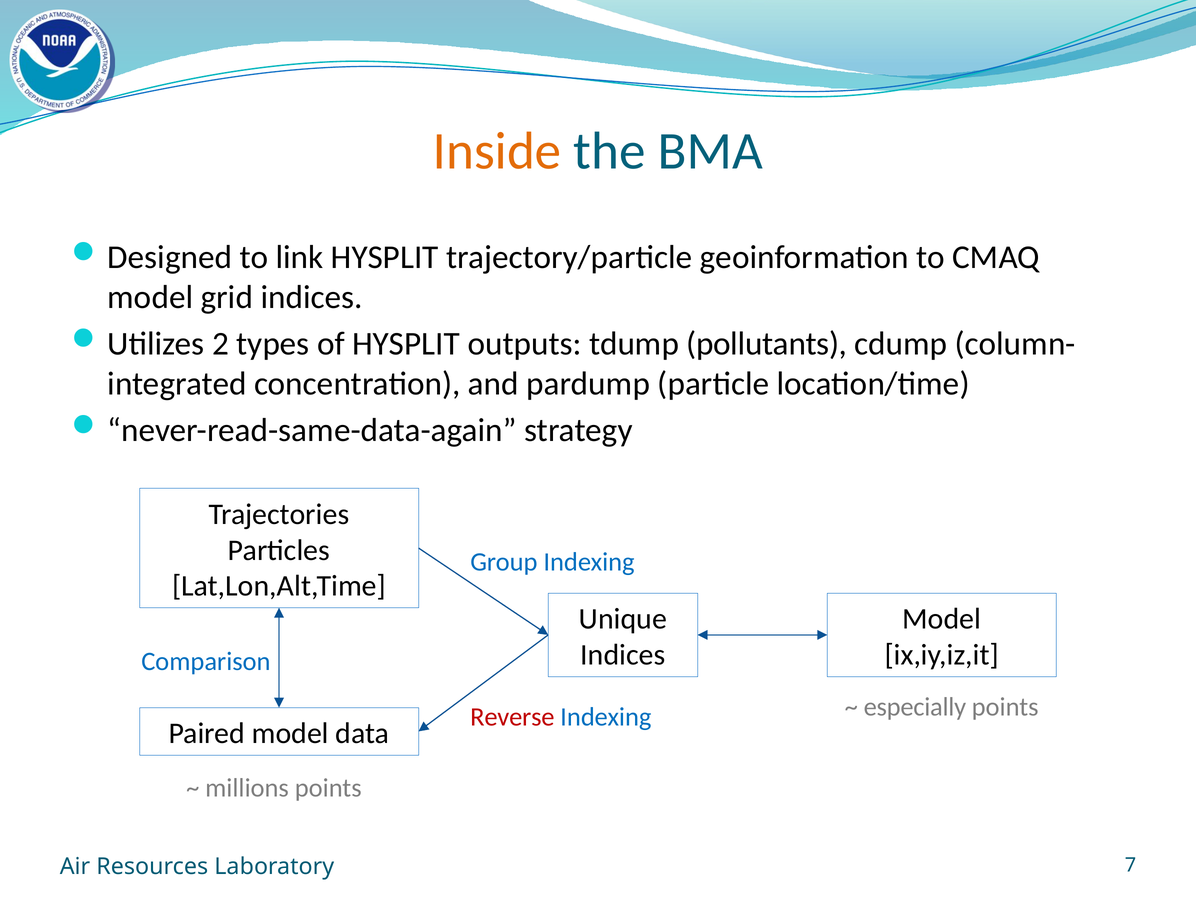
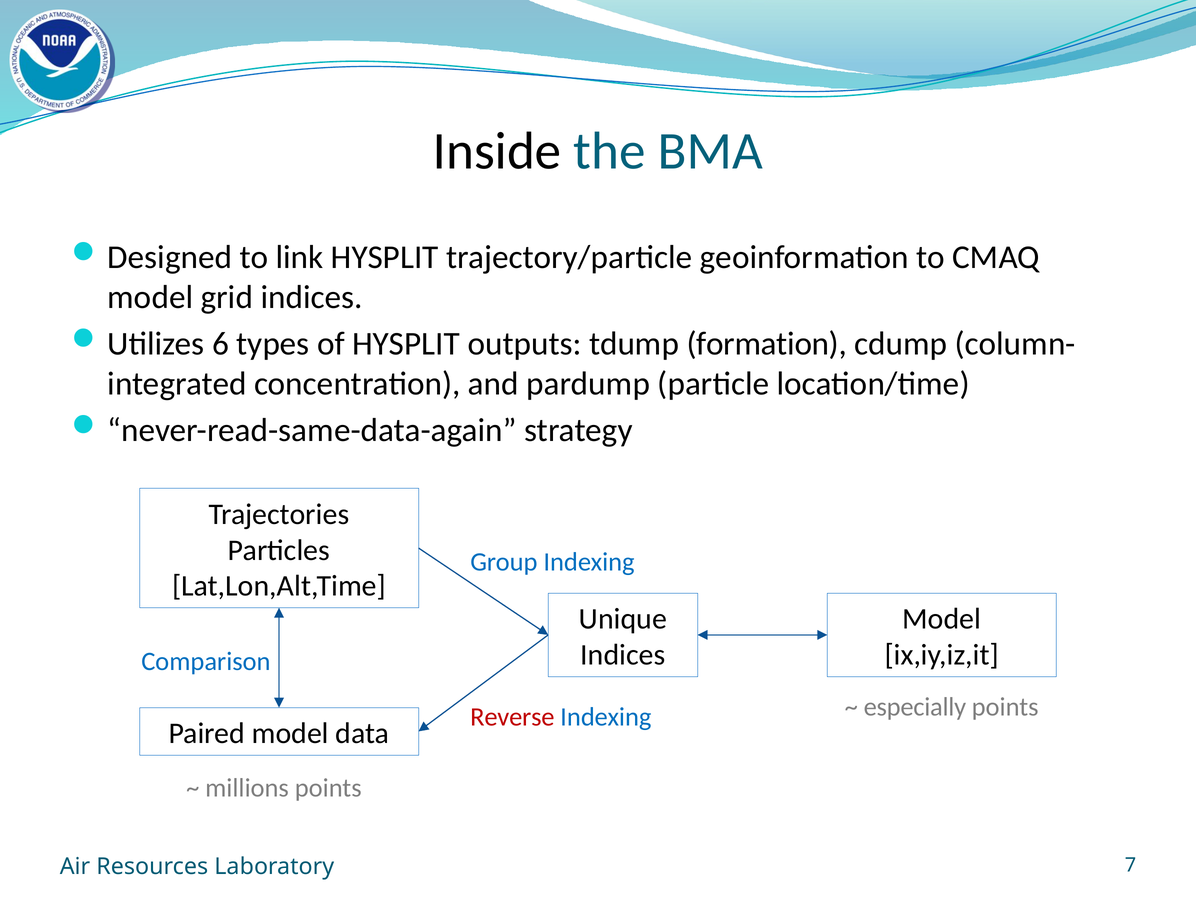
Inside colour: orange -> black
2: 2 -> 6
pollutants: pollutants -> formation
